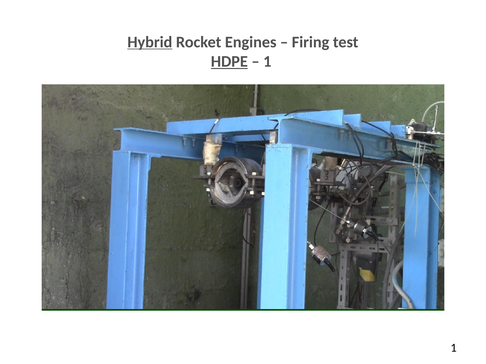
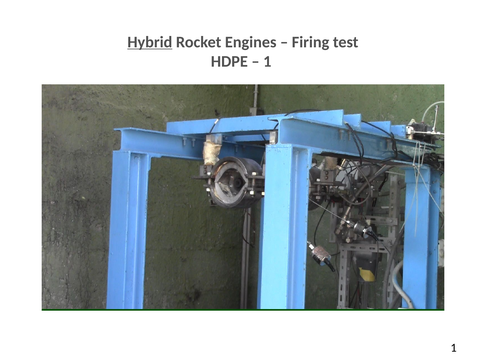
HDPE underline: present -> none
